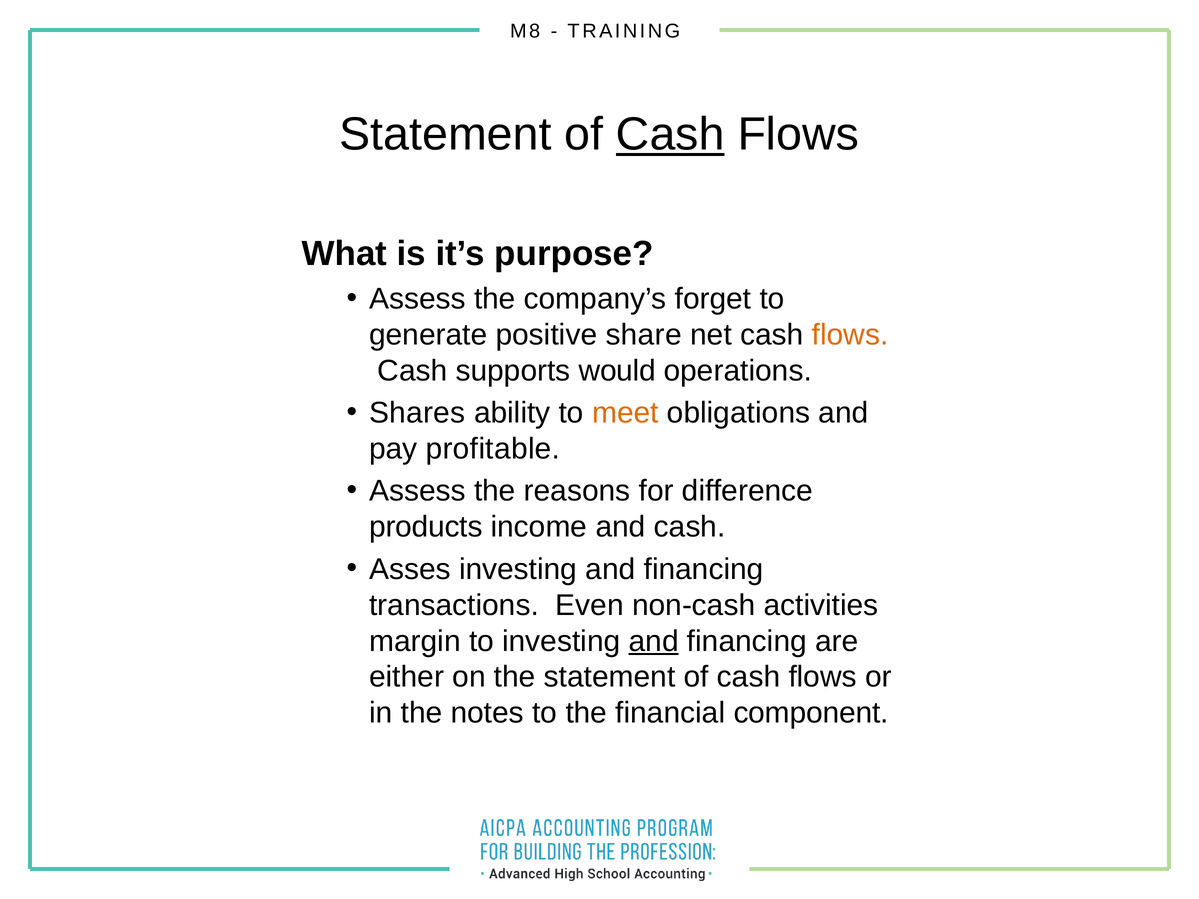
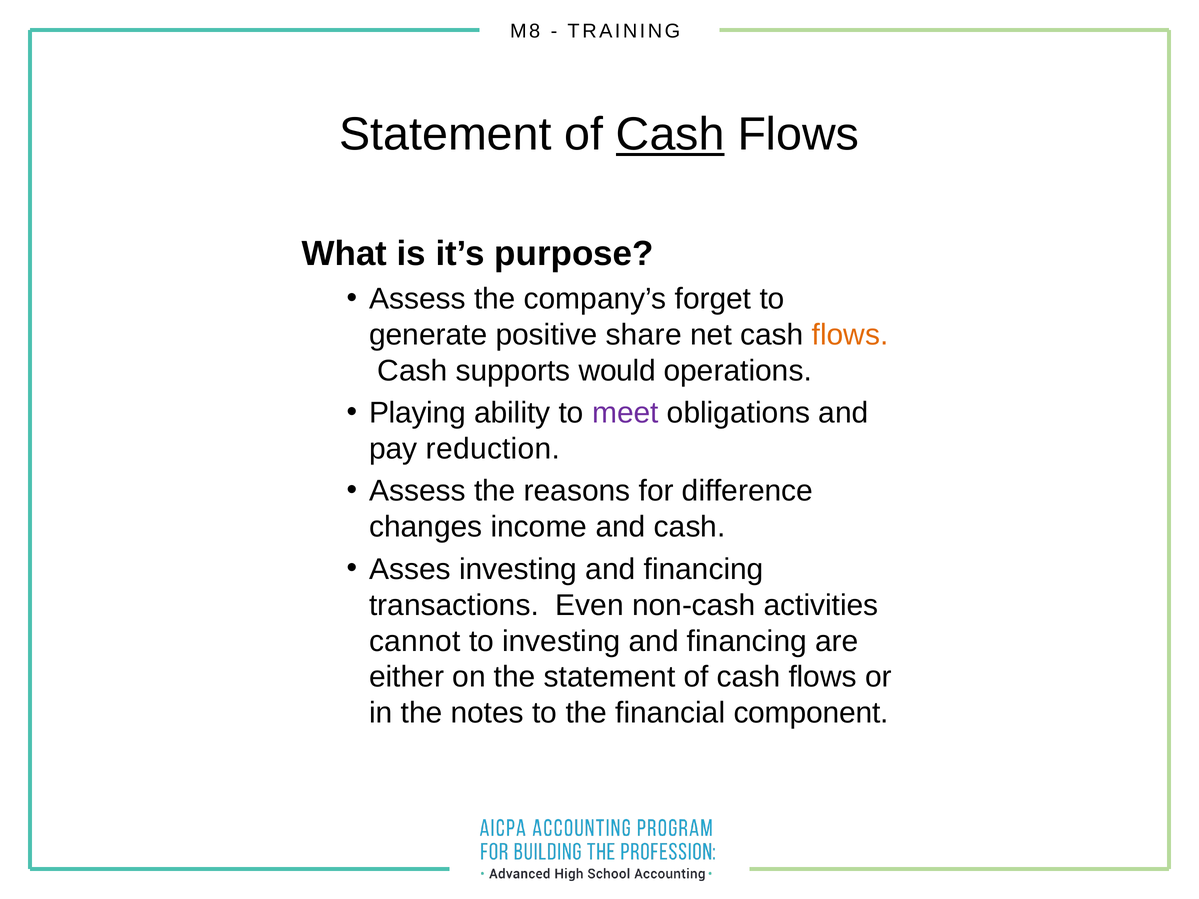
Shares: Shares -> Playing
meet colour: orange -> purple
profitable: profitable -> reduction
products: products -> changes
margin: margin -> cannot
and at (654, 641) underline: present -> none
